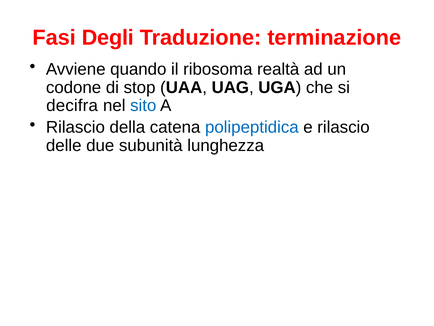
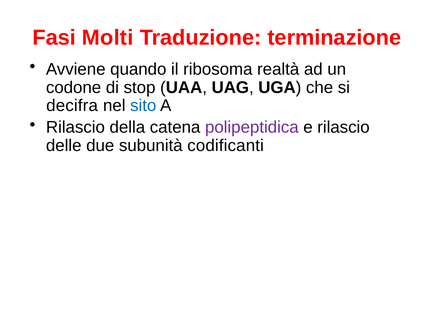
Degli: Degli -> Molti
polipeptidica colour: blue -> purple
lunghezza: lunghezza -> codificanti
